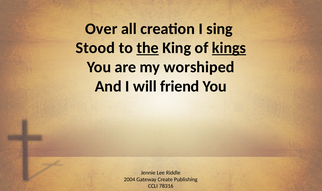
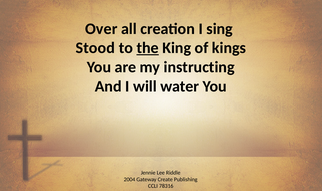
kings underline: present -> none
worshiped: worshiped -> instructing
friend: friend -> water
